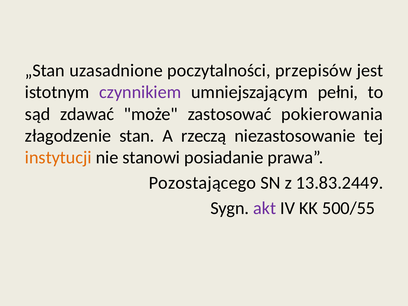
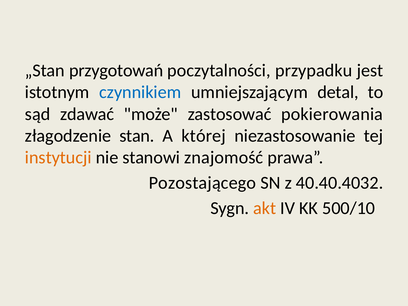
uzasadnione: uzasadnione -> przygotowań
przepisów: przepisów -> przypadku
czynnikiem colour: purple -> blue
pełni: pełni -> detal
rzeczą: rzeczą -> której
posiadanie: posiadanie -> znajomość
13.83.2449: 13.83.2449 -> 40.40.4032
akt colour: purple -> orange
500/55: 500/55 -> 500/10
